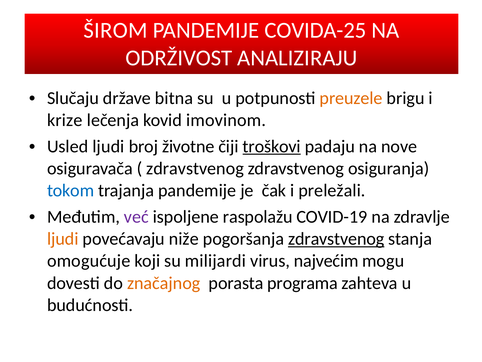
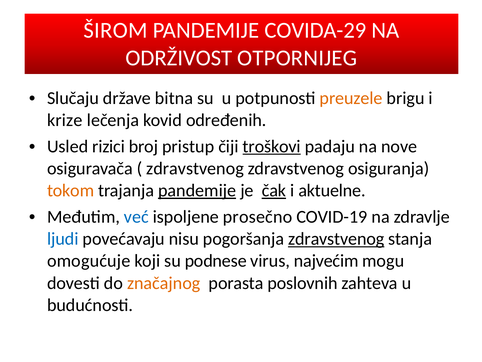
COVIDA-25: COVIDA-25 -> COVIDA-29
ANALIZIRAJU: ANALIZIRAJU -> OTPORNIJEG
imovinom: imovinom -> određenih
Usled ljudi: ljudi -> rizici
životne: životne -> pristup
tokom colour: blue -> orange
pandemije at (197, 190) underline: none -> present
čak underline: none -> present
preležali: preležali -> aktuelne
već colour: purple -> blue
raspolažu: raspolažu -> prosečno
ljudi at (63, 239) colour: orange -> blue
niže: niže -> nisu
milijardi: milijardi -> podnese
programa: programa -> poslovnih
